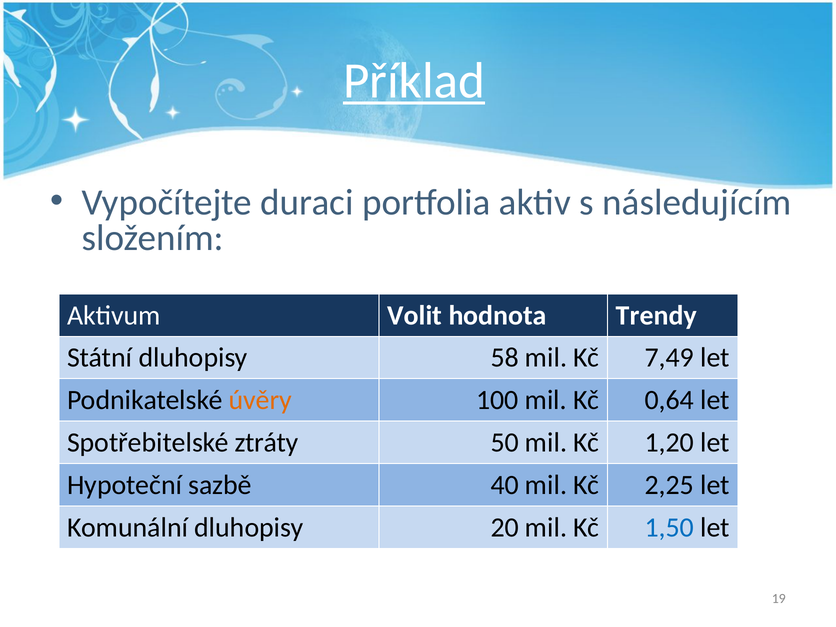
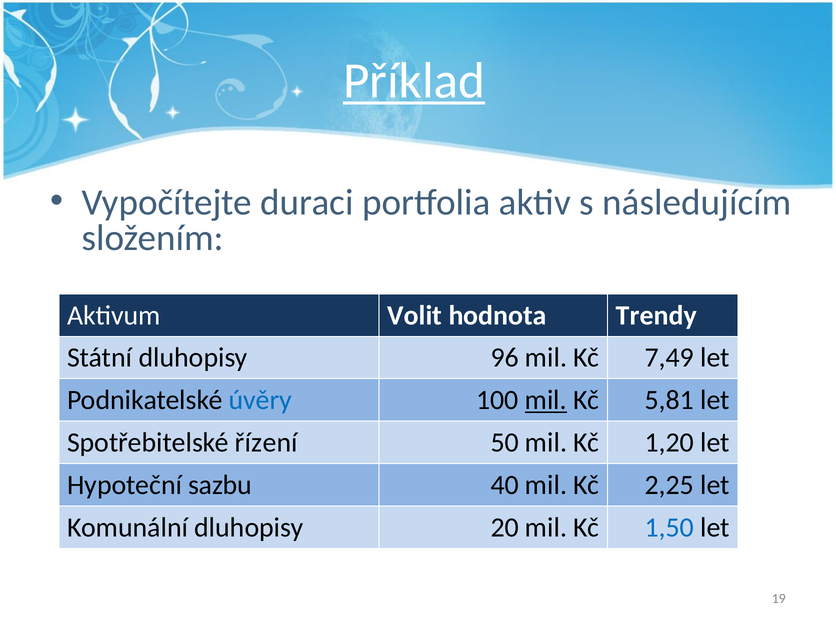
58: 58 -> 96
úvěry colour: orange -> blue
mil at (546, 400) underline: none -> present
0,64: 0,64 -> 5,81
ztráty: ztráty -> řízení
sazbě: sazbě -> sazbu
